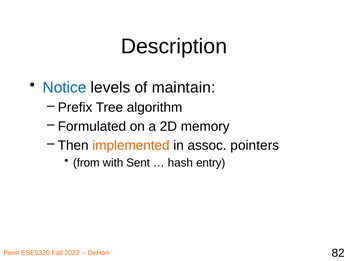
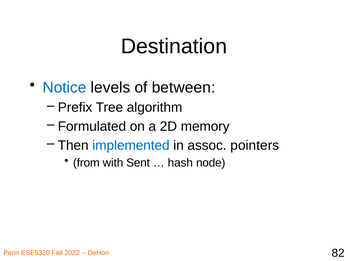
Description: Description -> Destination
maintain: maintain -> between
implemented colour: orange -> blue
entry: entry -> node
